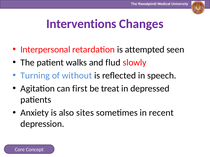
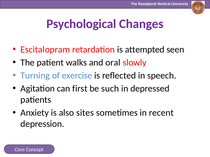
Interventions: Interventions -> Psychological
Interpersonal: Interpersonal -> Escitalopram
flud: flud -> oral
without: without -> exercise
treat: treat -> such
